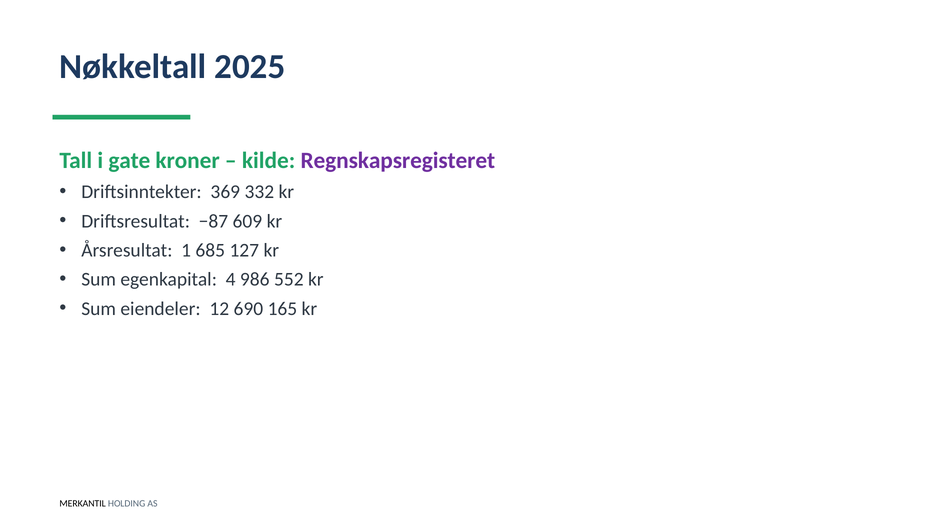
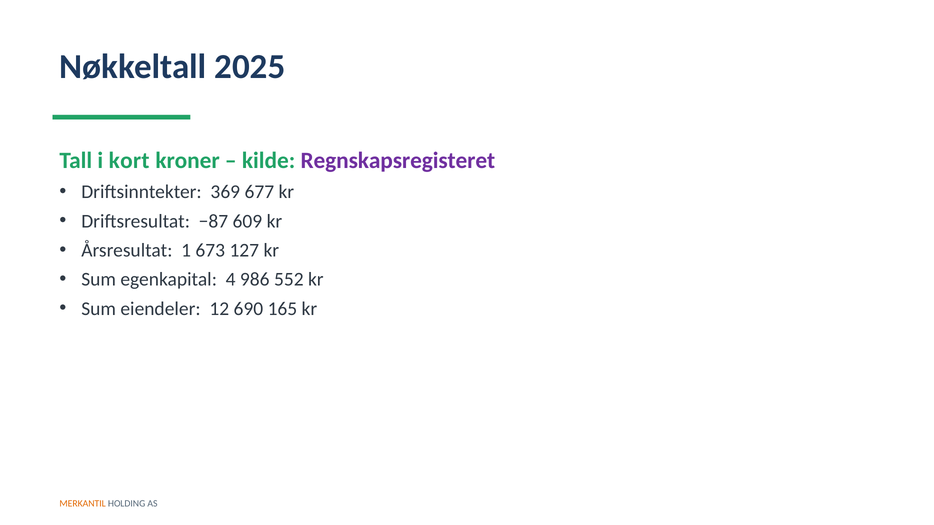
gate: gate -> kort
332: 332 -> 677
685: 685 -> 673
MERKANTIL colour: black -> orange
